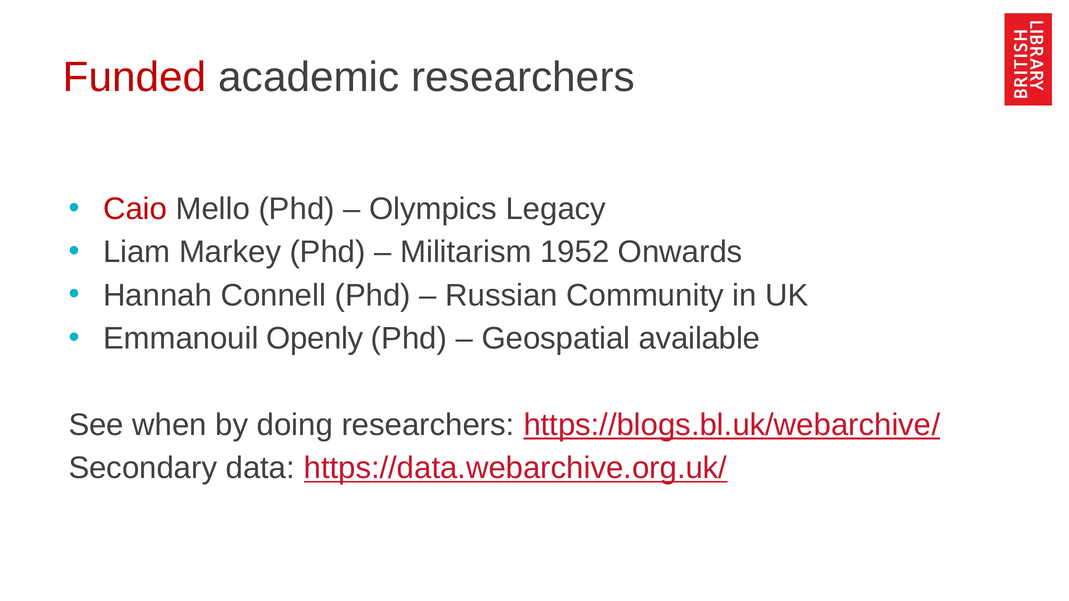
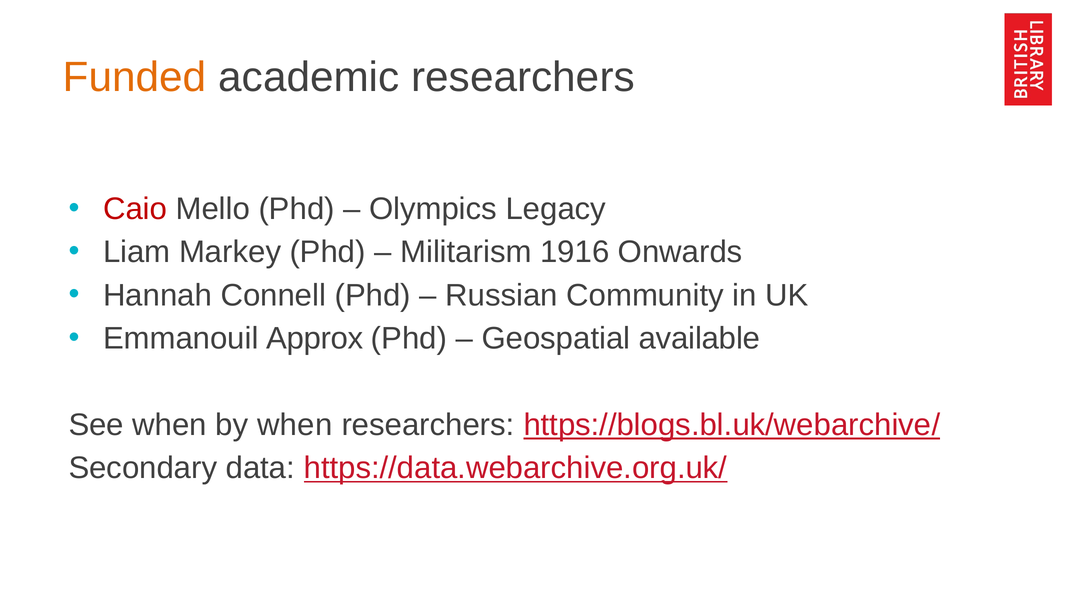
Funded colour: red -> orange
1952: 1952 -> 1916
Openly: Openly -> Approx
by doing: doing -> when
